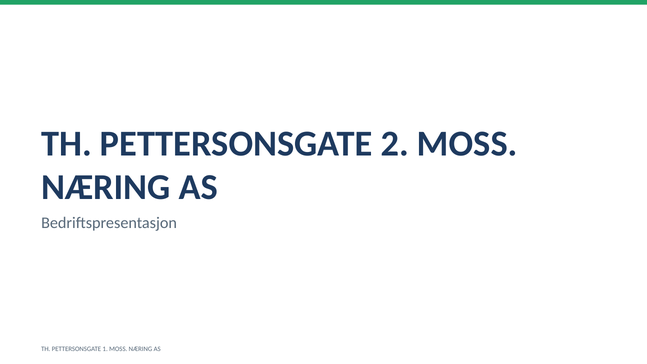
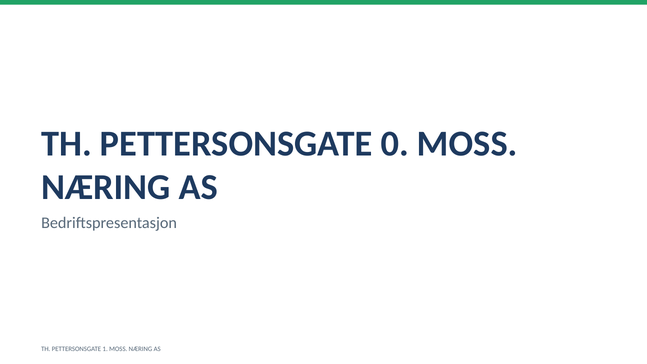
2: 2 -> 0
